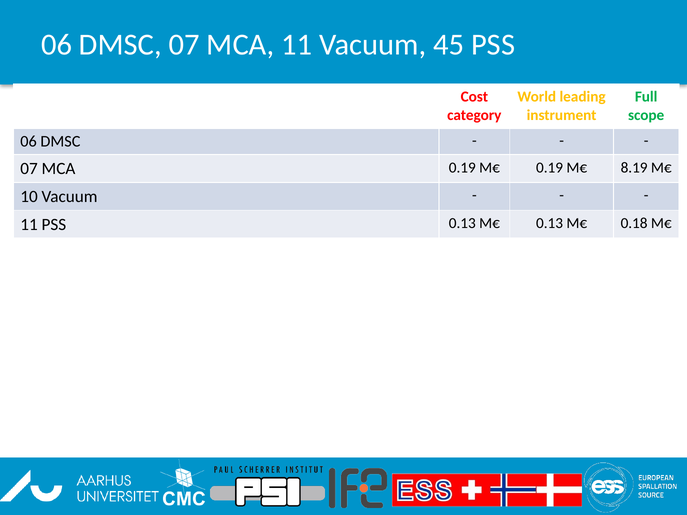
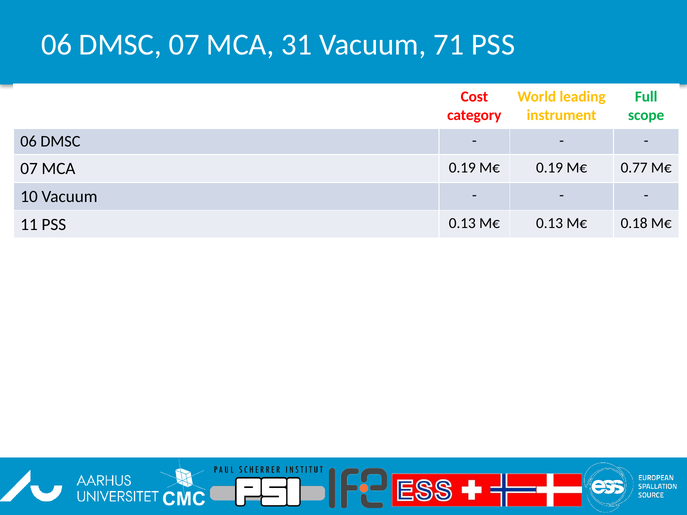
MCA 11: 11 -> 31
45: 45 -> 71
8.19: 8.19 -> 0.77
